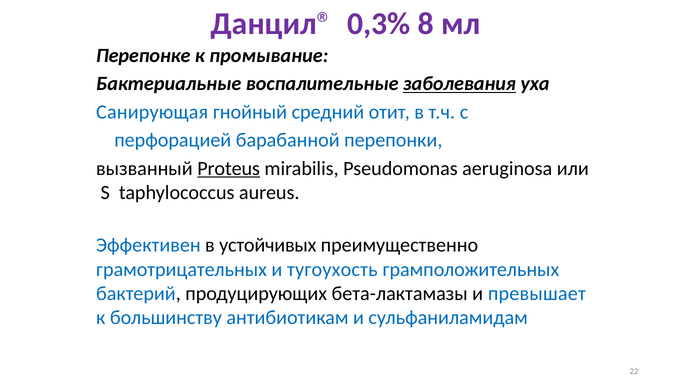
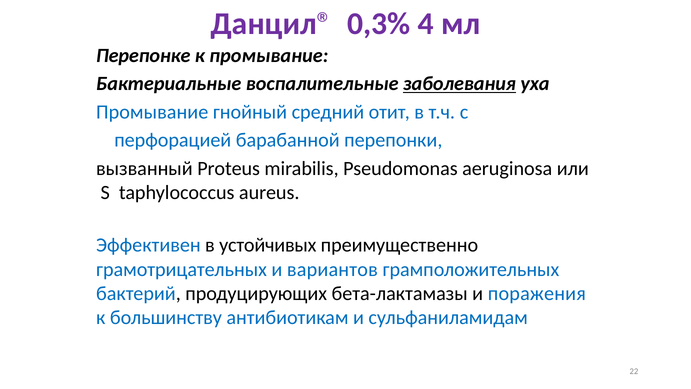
8: 8 -> 4
Санирующая at (152, 112): Санирующая -> Промывание
Proteus underline: present -> none
тугоухость: тугоухость -> вариантов
превышает: превышает -> поражения
